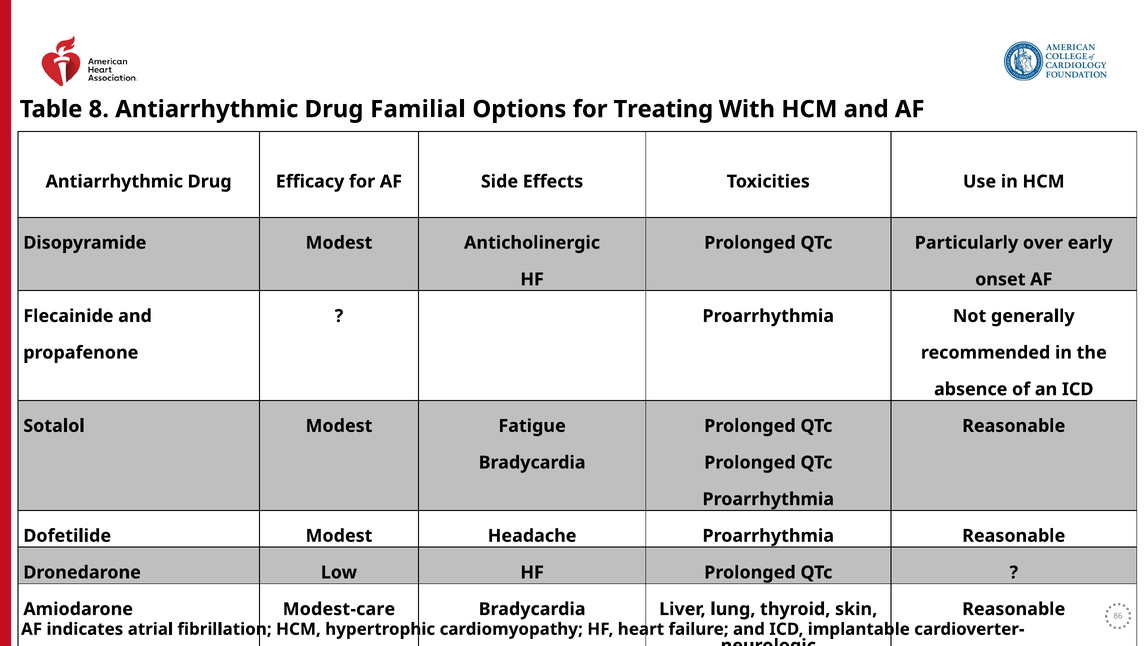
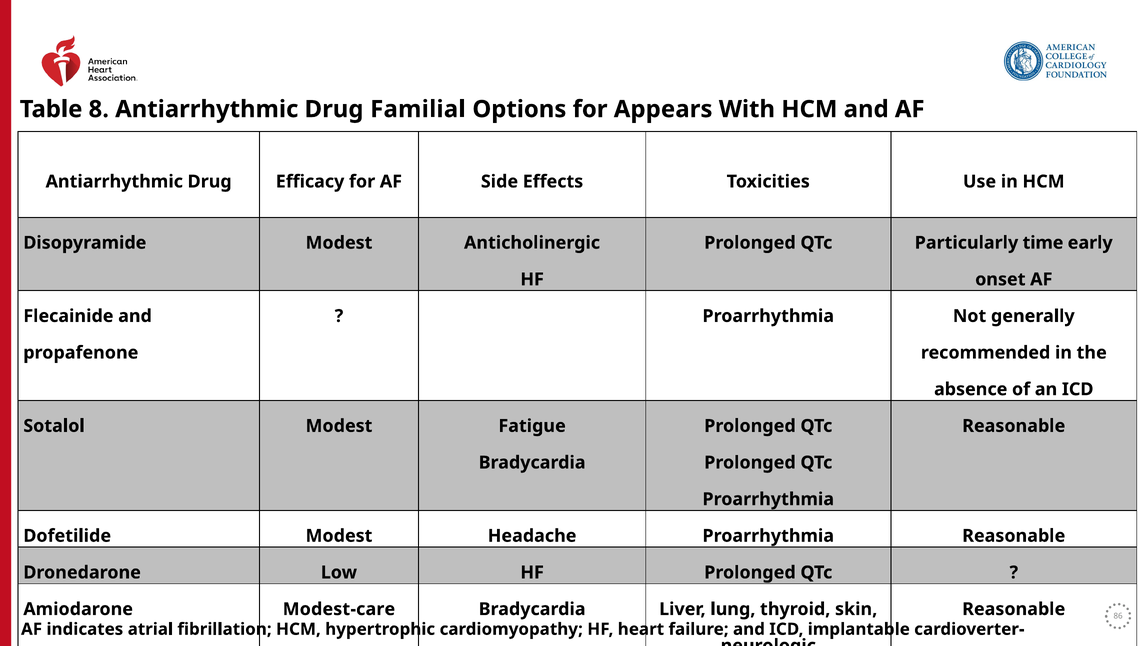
Treating: Treating -> Appears
over: over -> time
